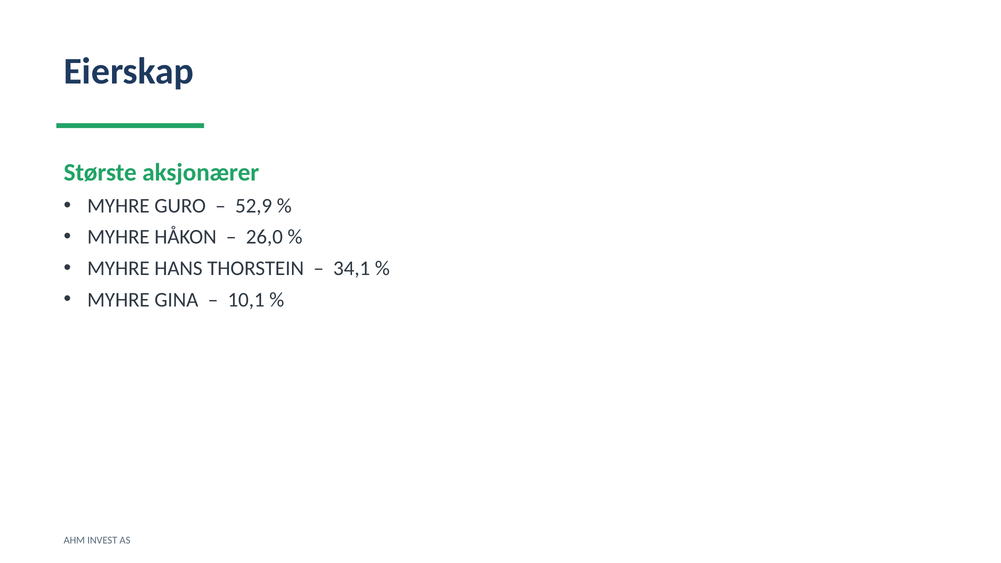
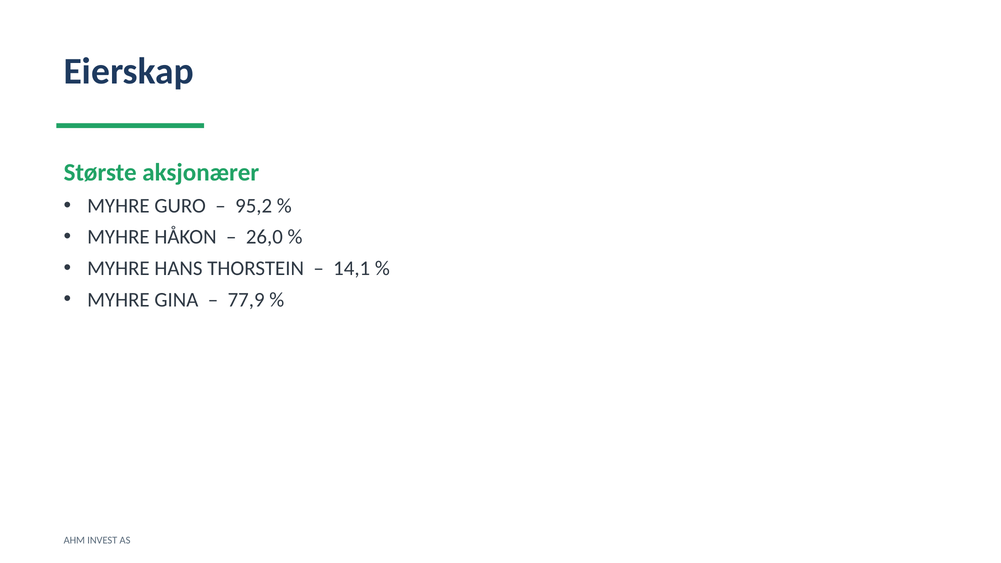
52,9: 52,9 -> 95,2
34,1: 34,1 -> 14,1
10,1: 10,1 -> 77,9
